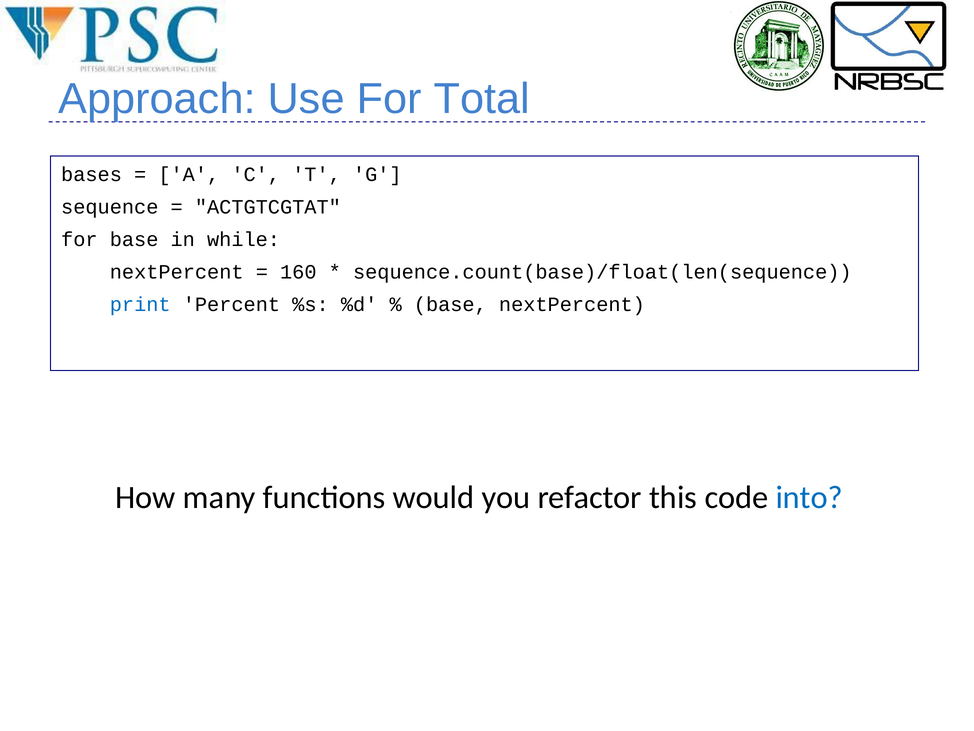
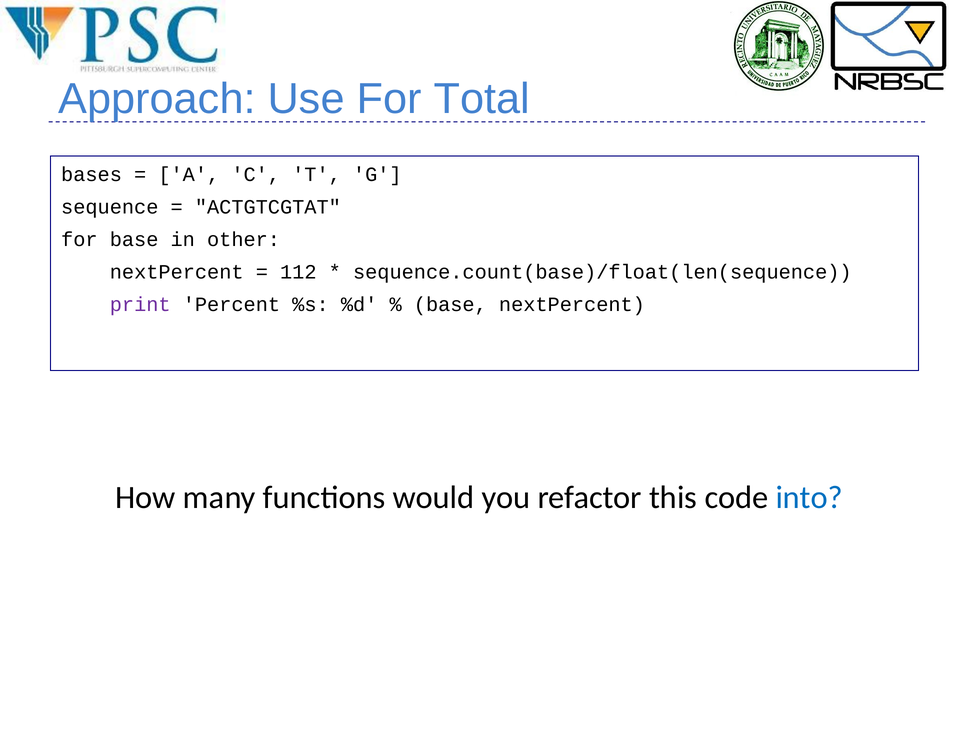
while: while -> other
160: 160 -> 112
print colour: blue -> purple
